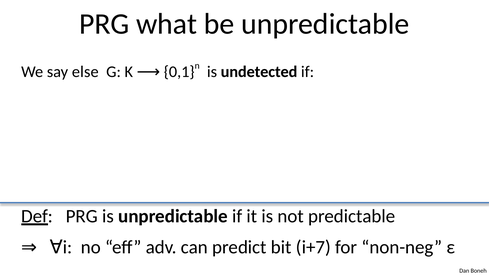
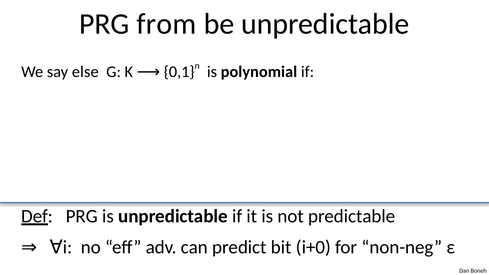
what: what -> from
undetected: undetected -> polynomial
i+7: i+7 -> i+0
